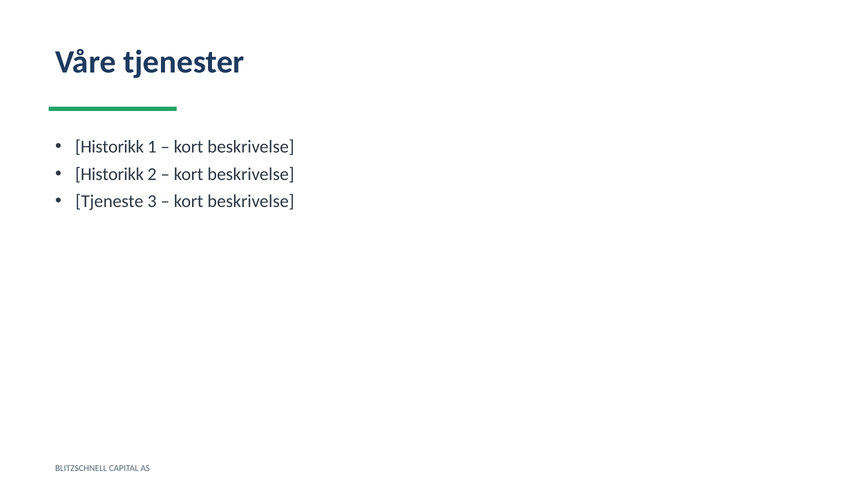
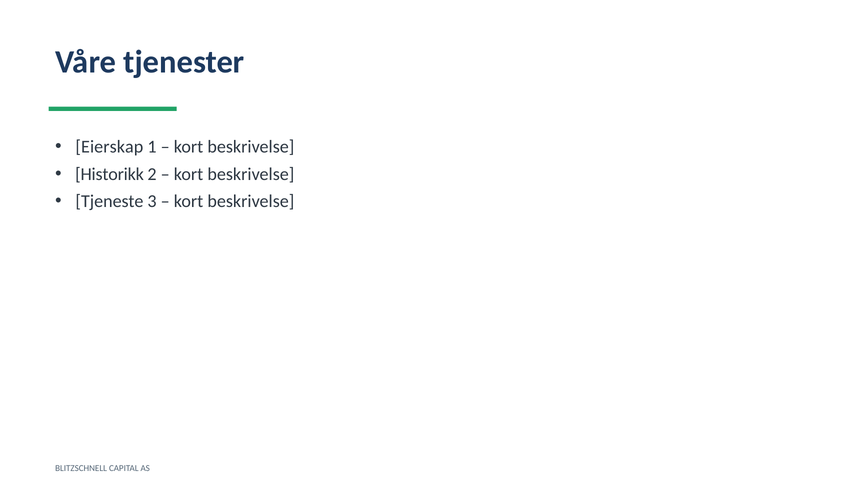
Historikk at (110, 147): Historikk -> Eierskap
